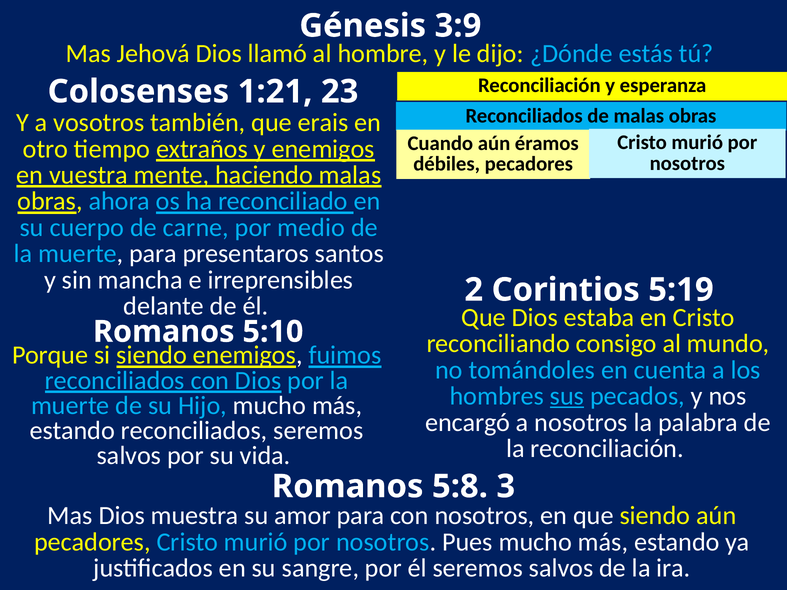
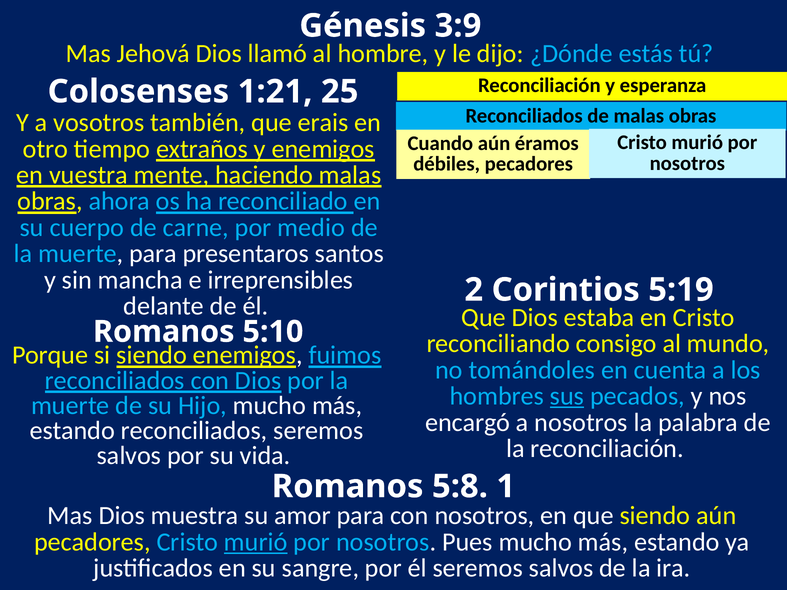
23: 23 -> 25
3: 3 -> 1
murió at (256, 542) underline: none -> present
